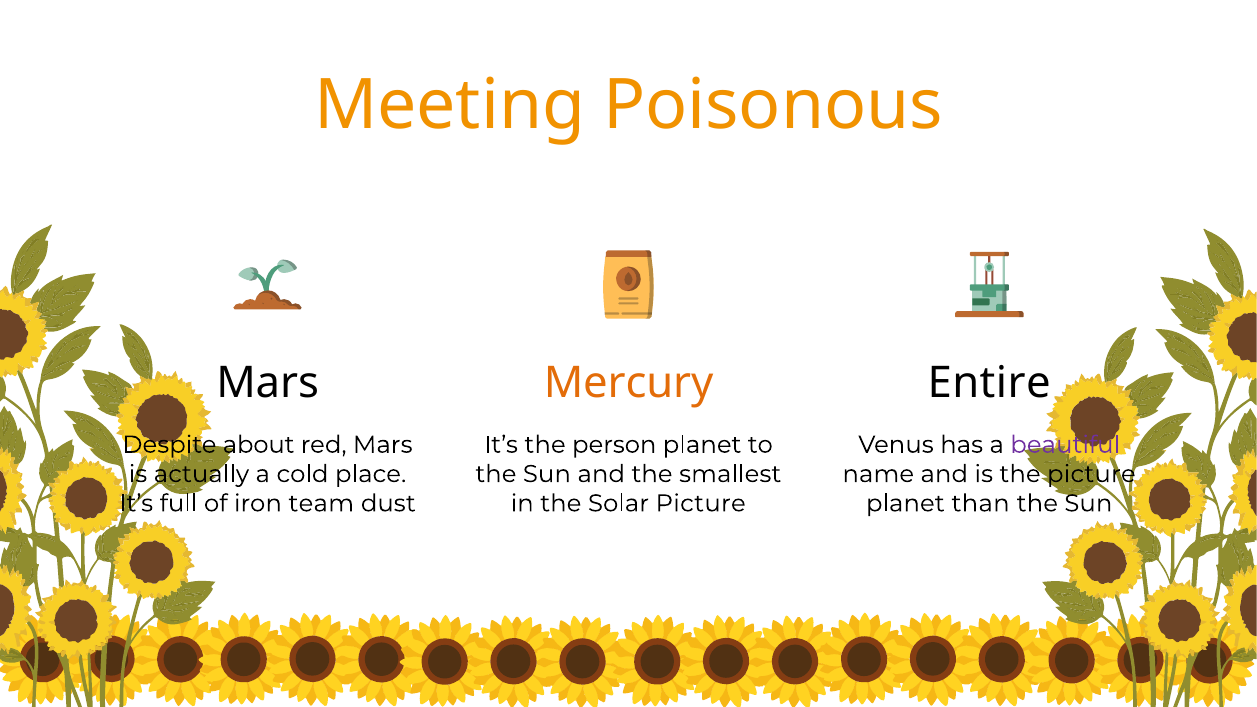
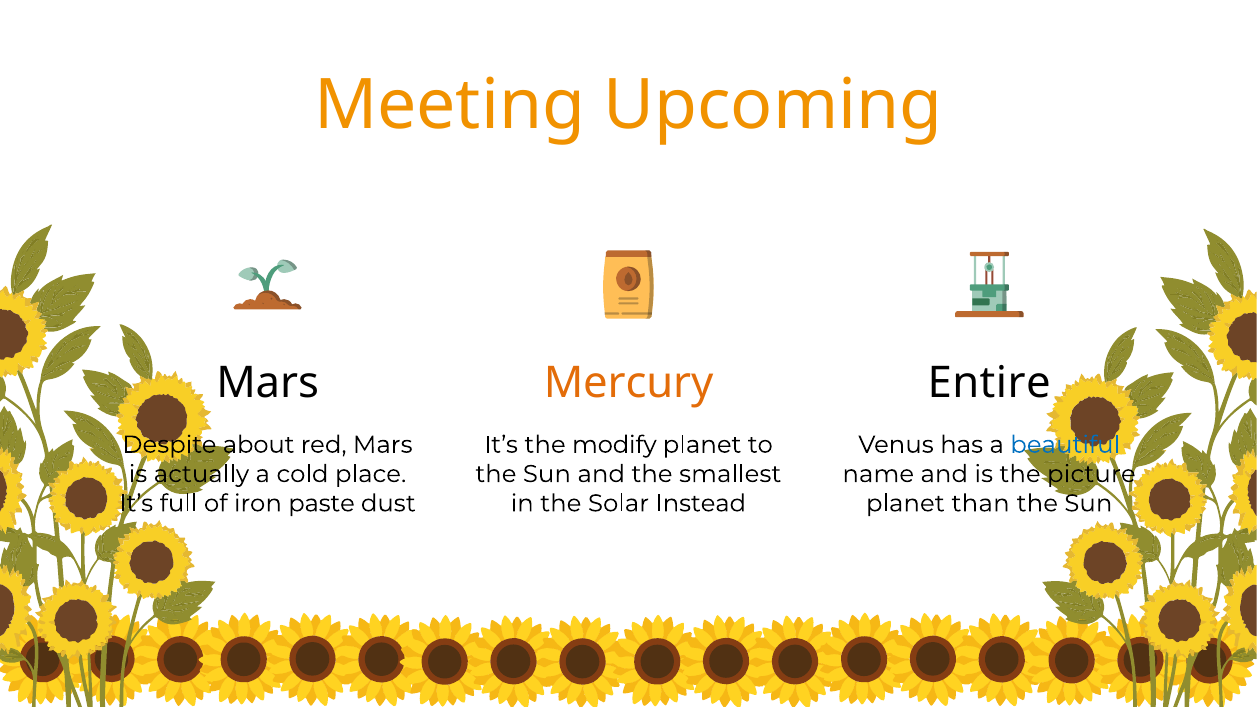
Poisonous: Poisonous -> Upcoming
person: person -> modify
beautiful colour: purple -> blue
team: team -> paste
Solar Picture: Picture -> Instead
